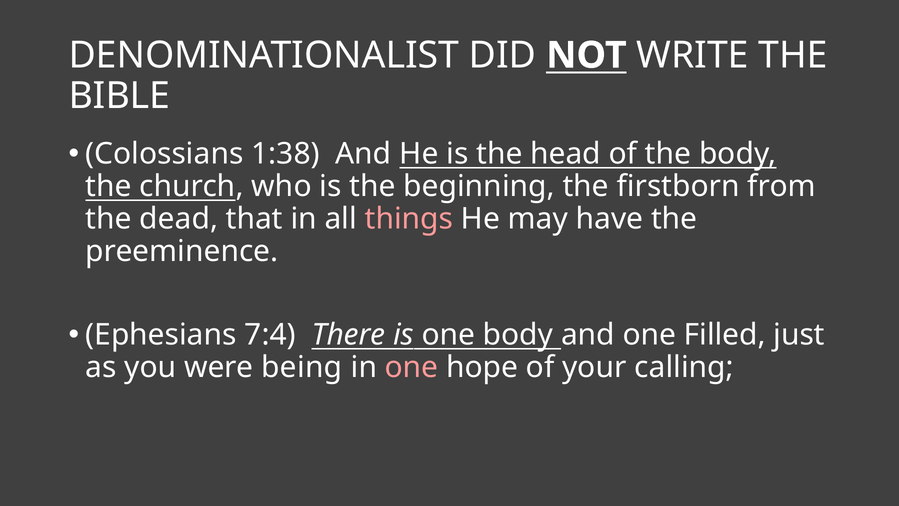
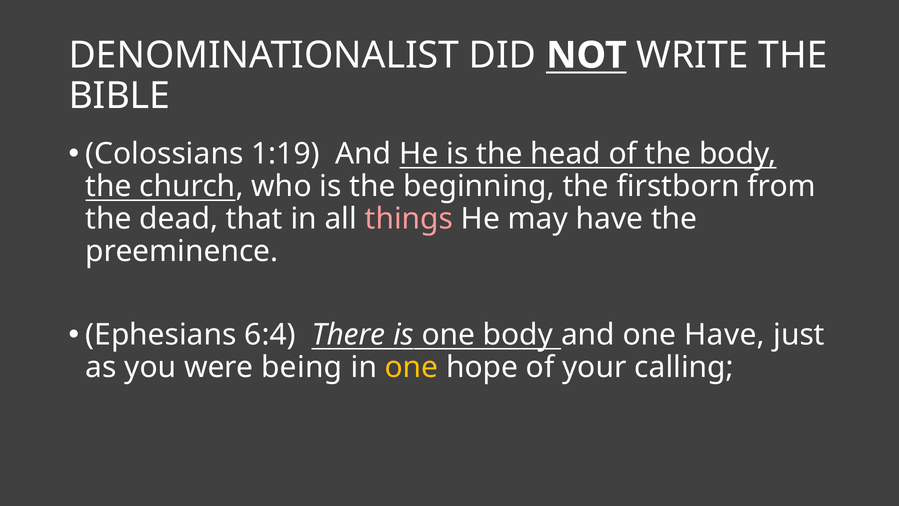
1:38: 1:38 -> 1:19
7:4: 7:4 -> 6:4
one Filled: Filled -> Have
one at (412, 367) colour: pink -> yellow
